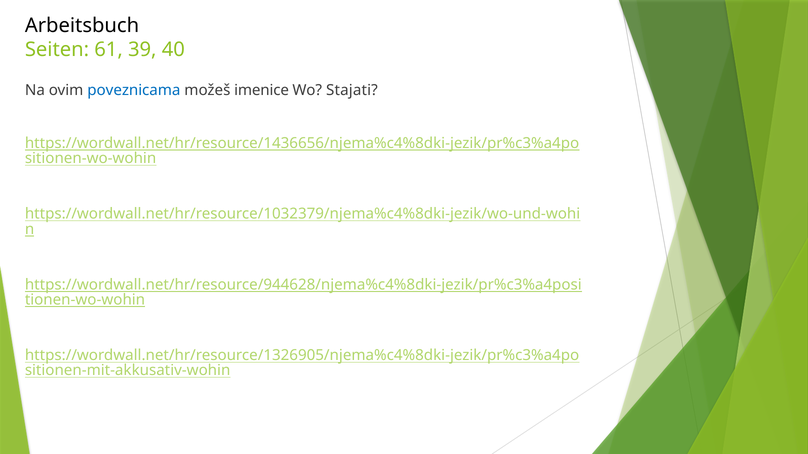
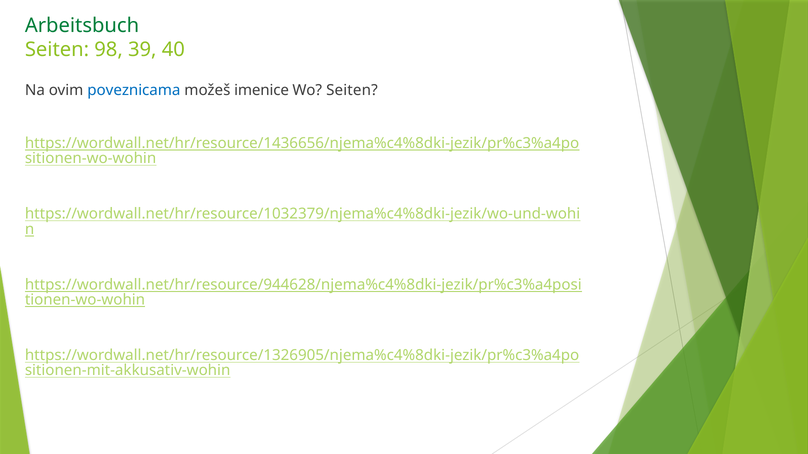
Arbeitsbuch colour: black -> green
61: 61 -> 98
Wo Stajati: Stajati -> Seiten
